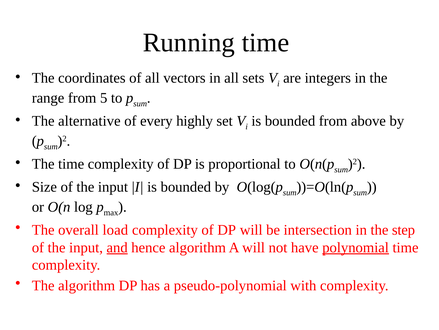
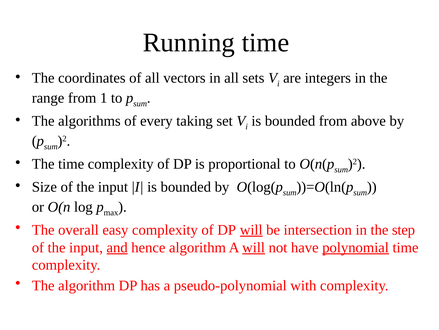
5: 5 -> 1
alternative: alternative -> algorithms
highly: highly -> taking
load: load -> easy
will at (251, 229) underline: none -> present
will at (254, 247) underline: none -> present
